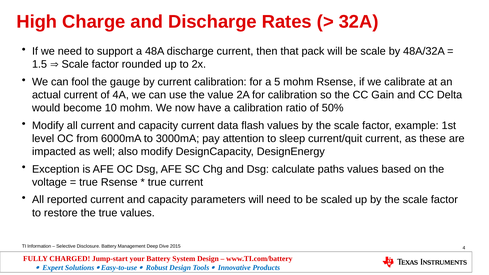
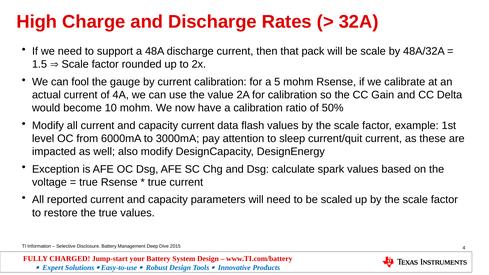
paths: paths -> spark
